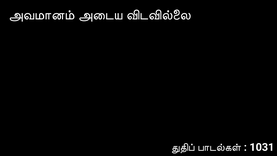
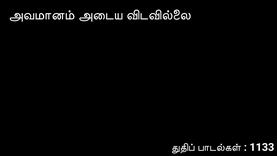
1031: 1031 -> 1133
